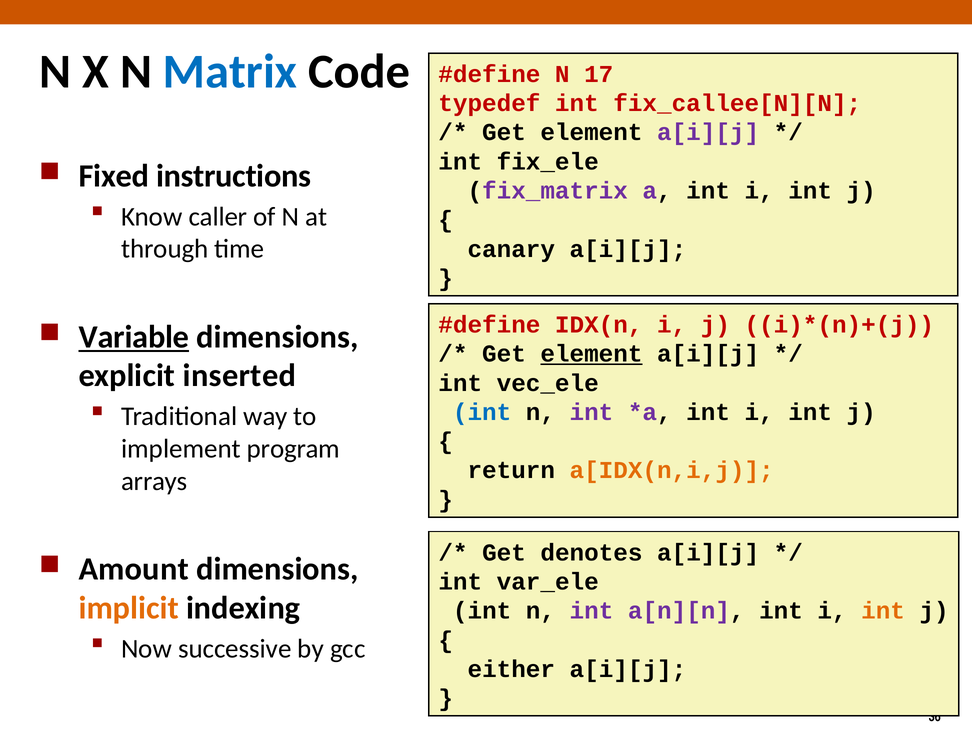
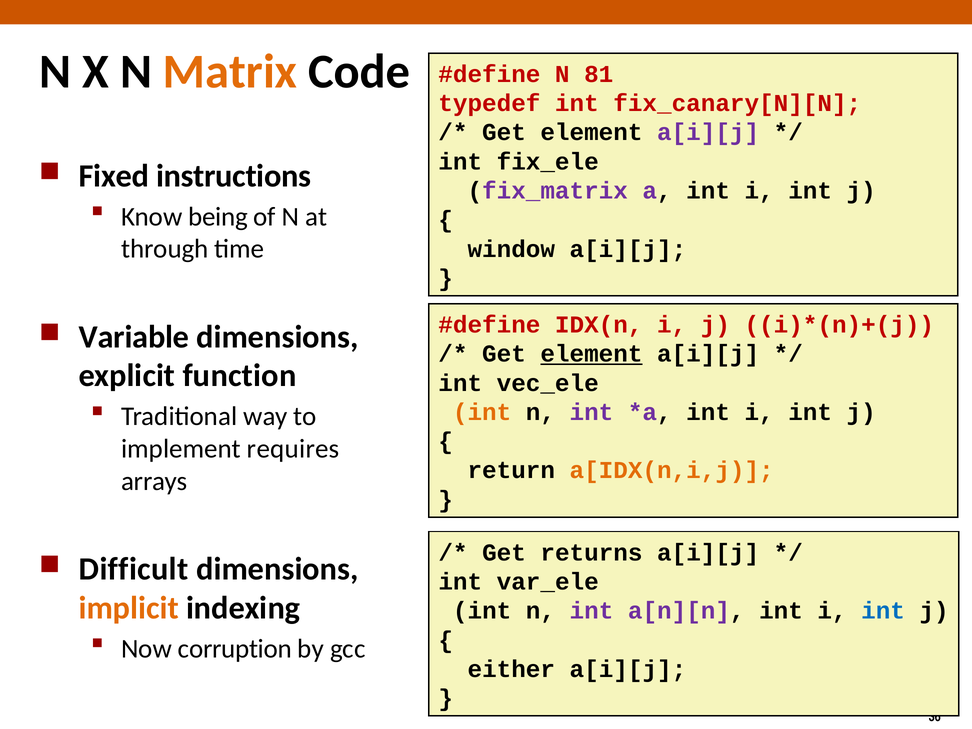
Matrix colour: blue -> orange
17: 17 -> 81
fix_callee[N][N: fix_callee[N][N -> fix_canary[N][N
caller: caller -> being
canary: canary -> window
Variable underline: present -> none
inserted: inserted -> function
int at (482, 412) colour: blue -> orange
program: program -> requires
denotes: denotes -> returns
Amount: Amount -> Difficult
int at (883, 611) colour: orange -> blue
successive: successive -> corruption
